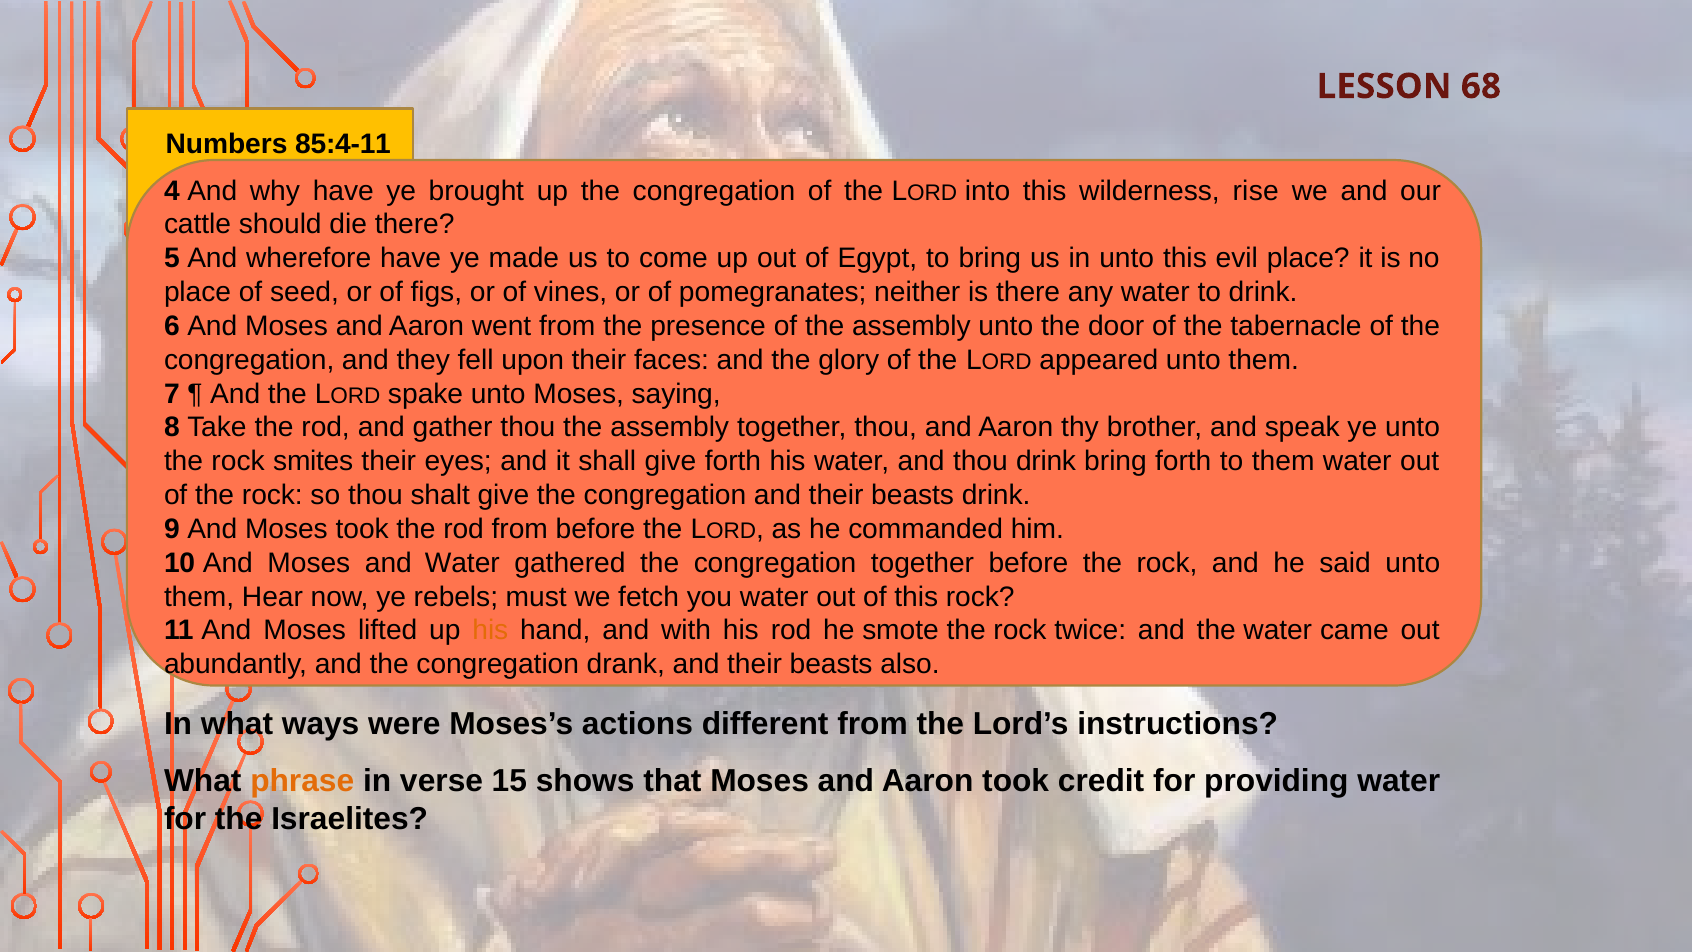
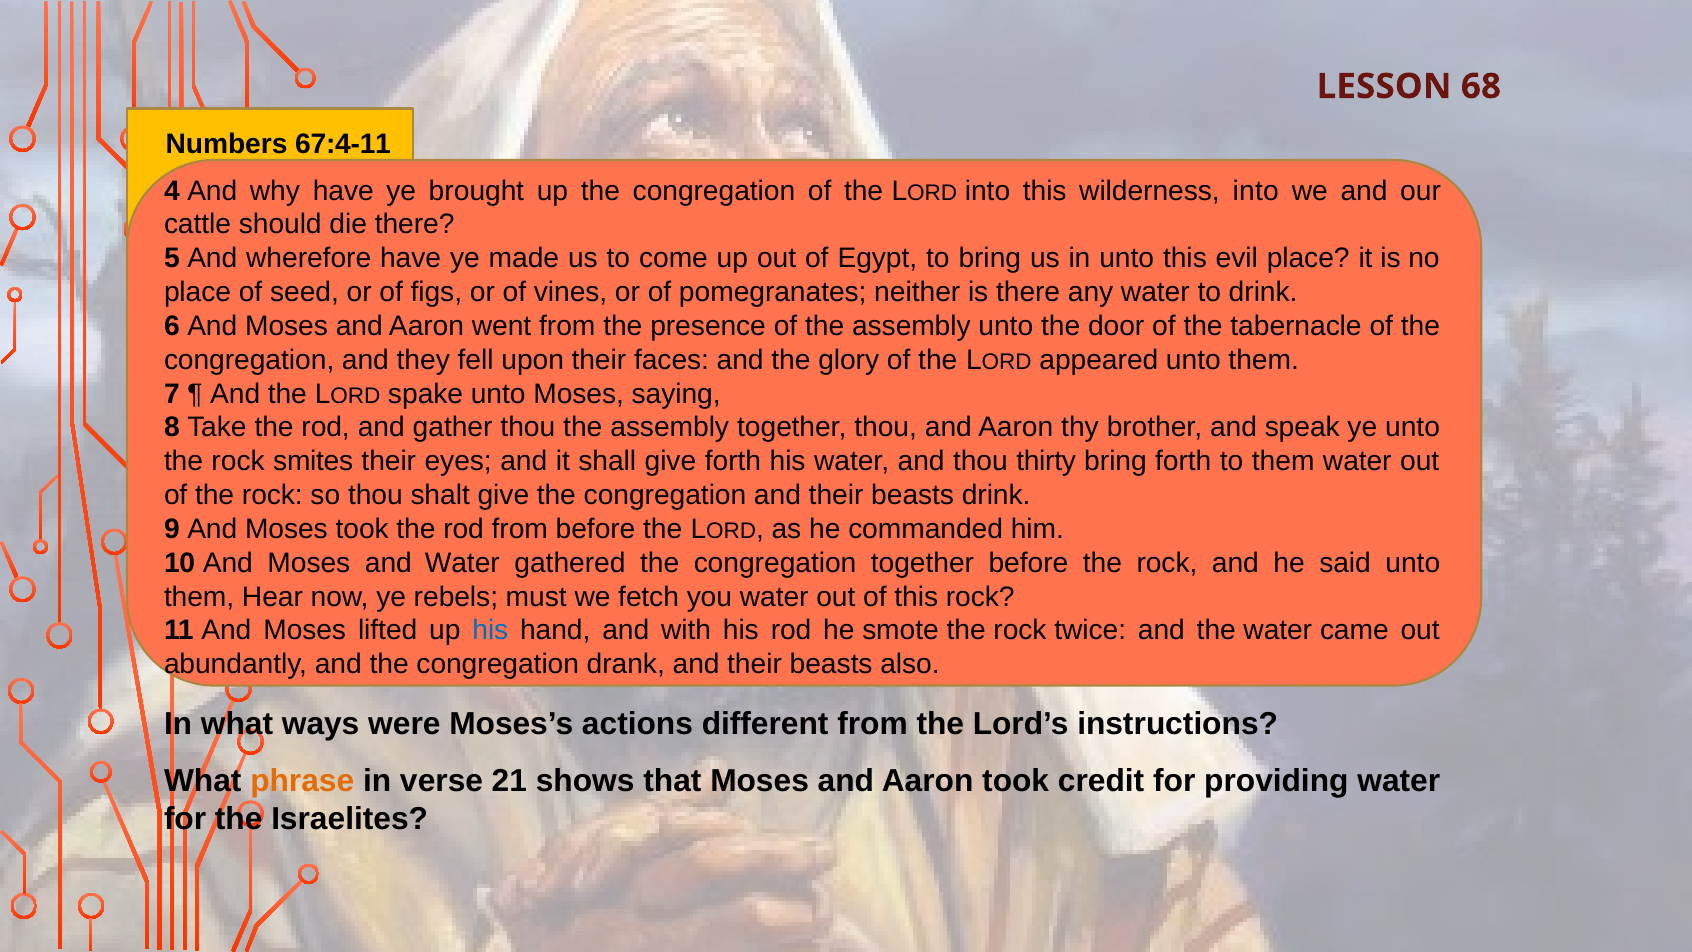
85:4-11: 85:4-11 -> 67:4-11
wilderness rise: rise -> into
thou drink: drink -> thirty
his at (490, 630) colour: orange -> blue
15: 15 -> 21
